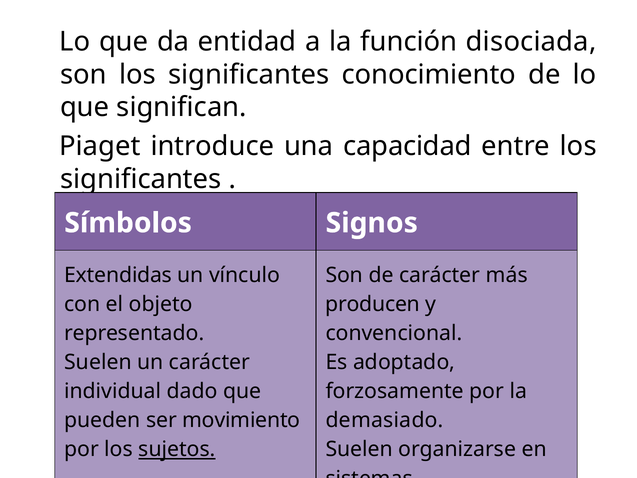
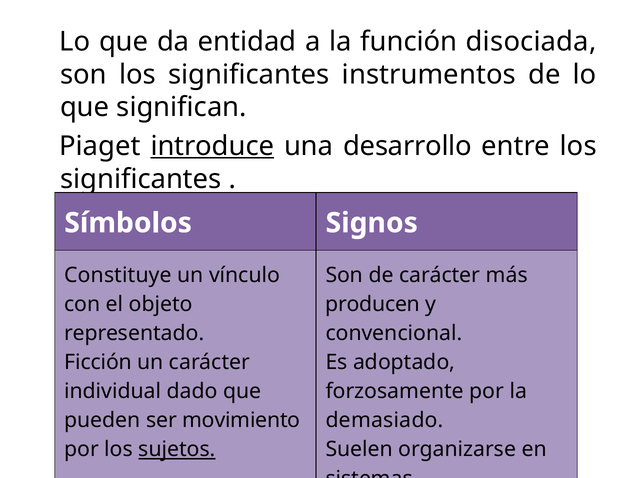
conocimiento: conocimiento -> instrumentos
introduce underline: none -> present
capacidad: capacidad -> desarrollo
Extendidas: Extendidas -> Constituye
Suelen at (98, 362): Suelen -> Ficción
